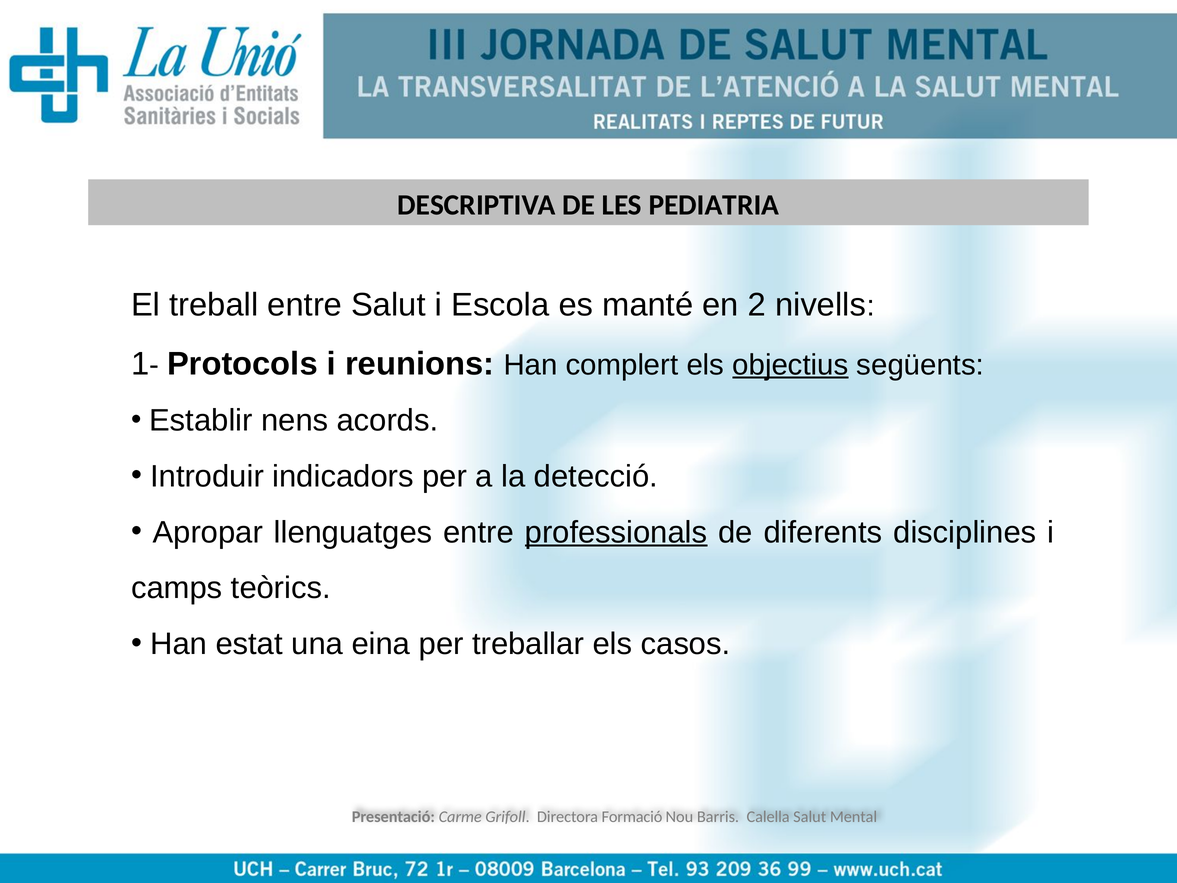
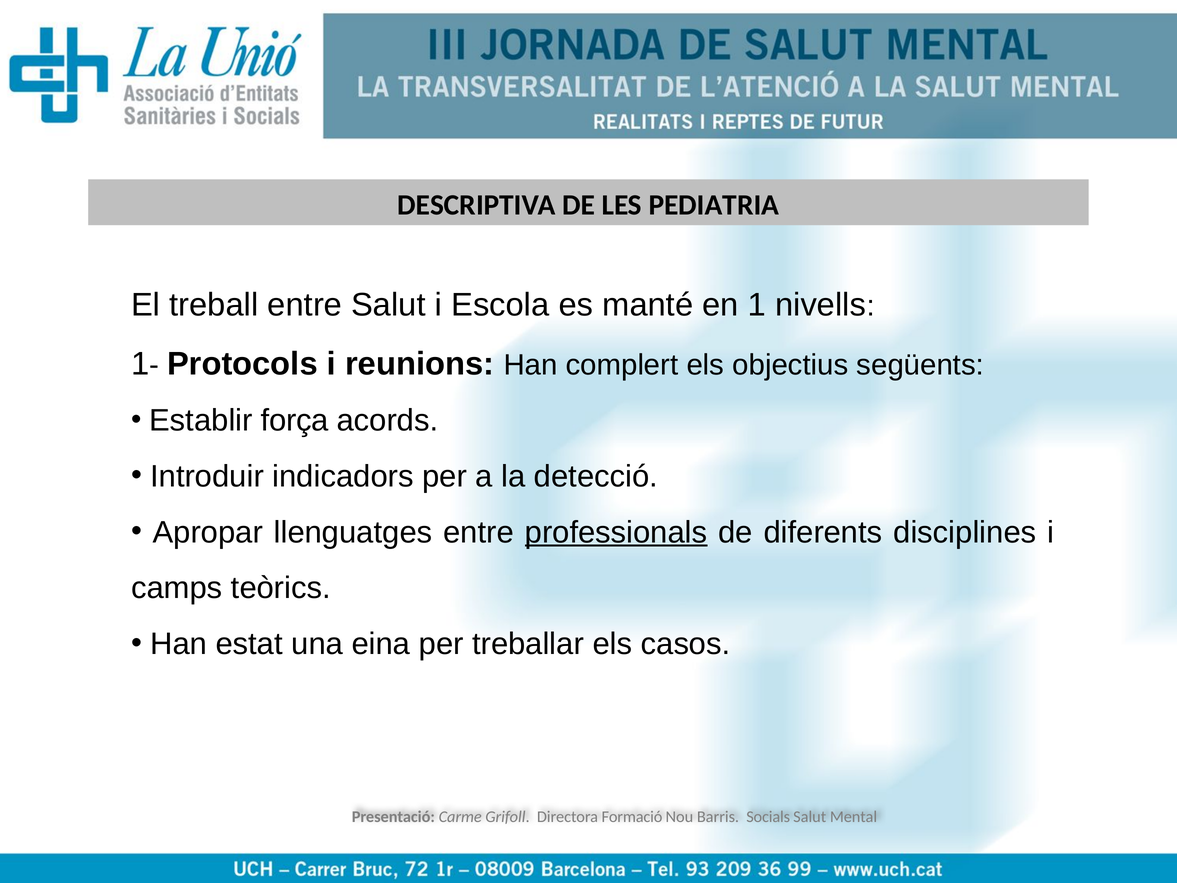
2: 2 -> 1
objectius underline: present -> none
nens: nens -> força
Calella: Calella -> Socials
